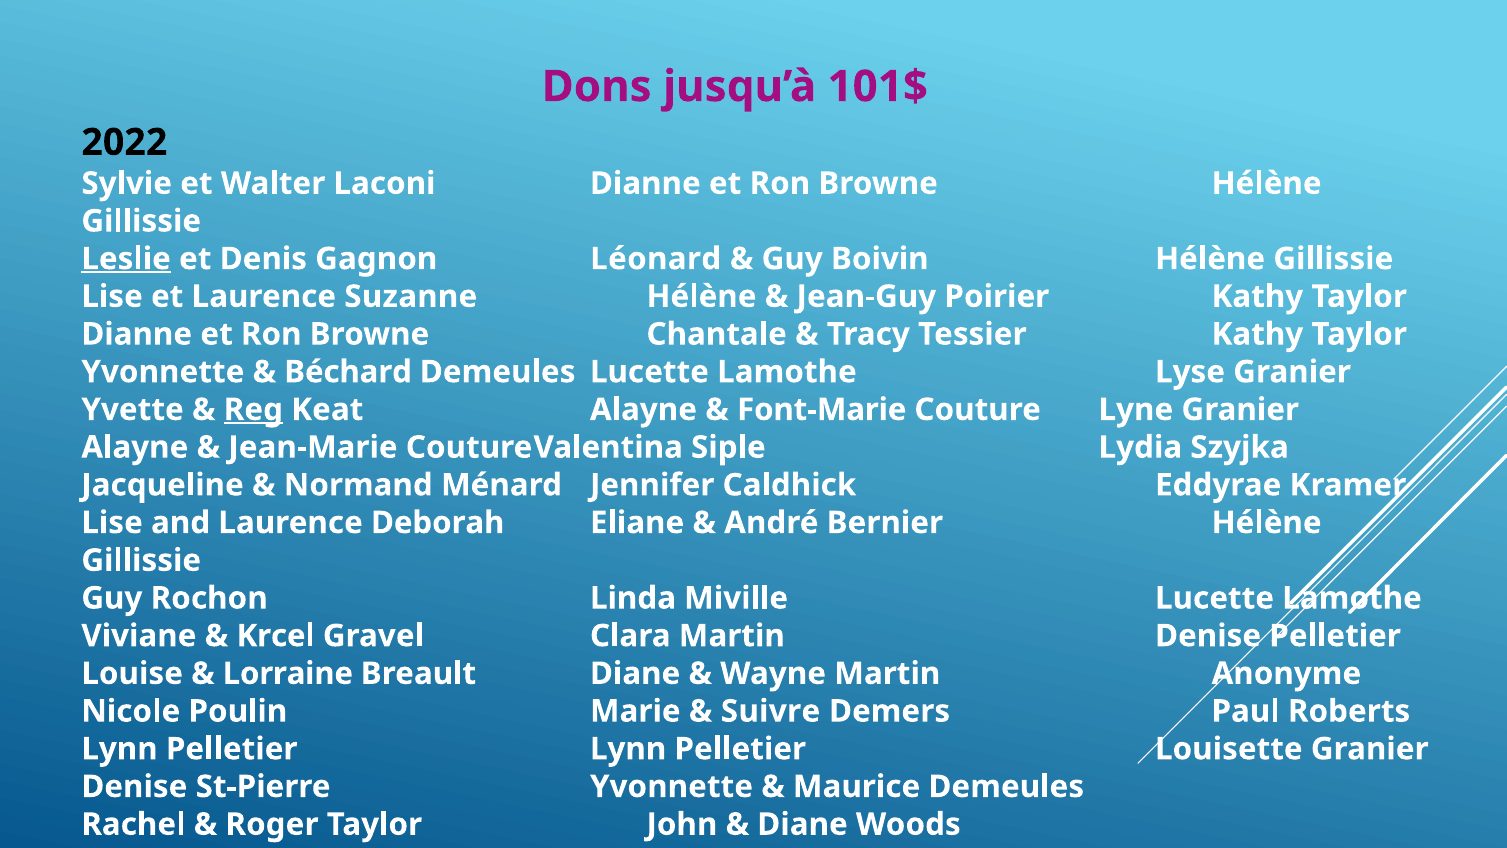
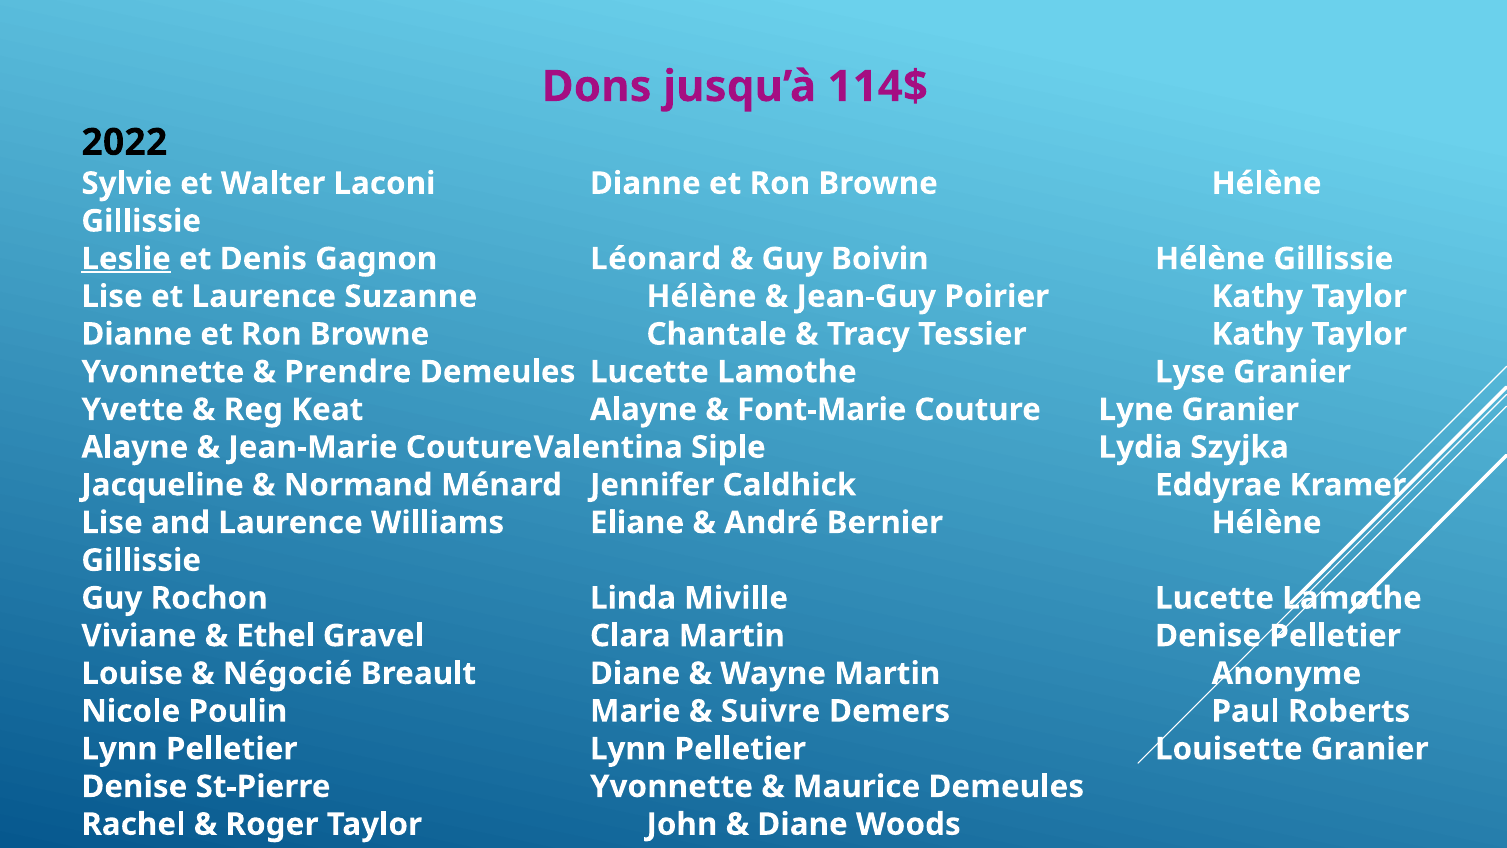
101$: 101$ -> 114$
Béchard: Béchard -> Prendre
Reg underline: present -> none
Deborah: Deborah -> Williams
Krcel: Krcel -> Ethel
Lorraine: Lorraine -> Négocié
